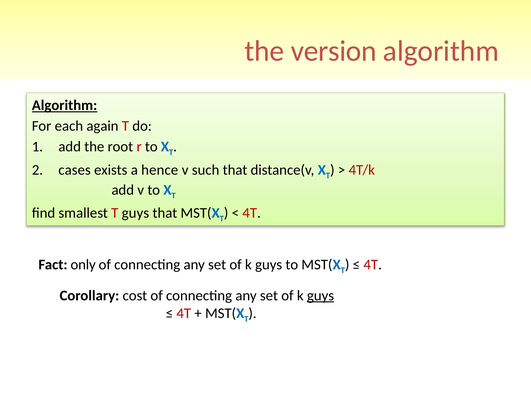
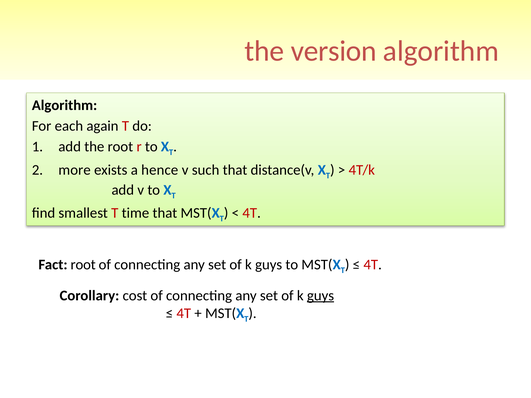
Algorithm at (65, 105) underline: present -> none
cases: cases -> more
T guys: guys -> time
Fact only: only -> root
